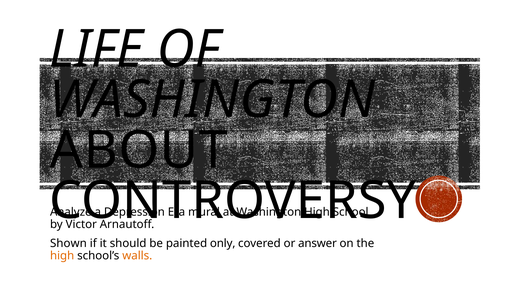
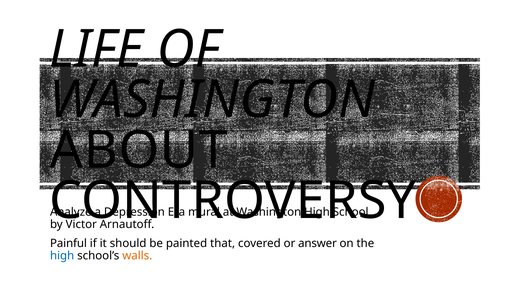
Shown: Shown -> Painful
only: only -> that
high at (62, 255) colour: orange -> blue
